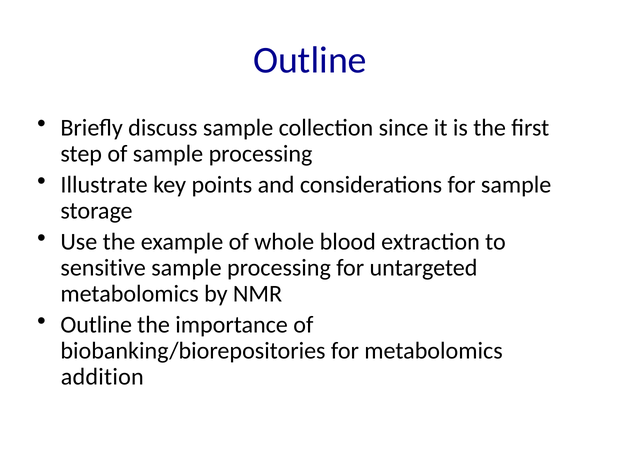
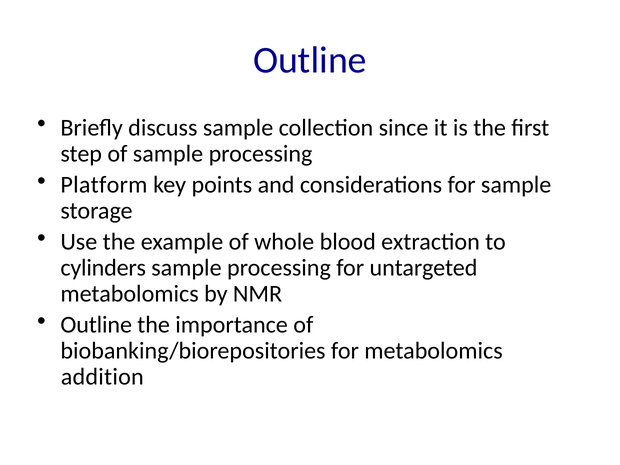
Illustrate: Illustrate -> Platform
sensitive: sensitive -> cylinders
